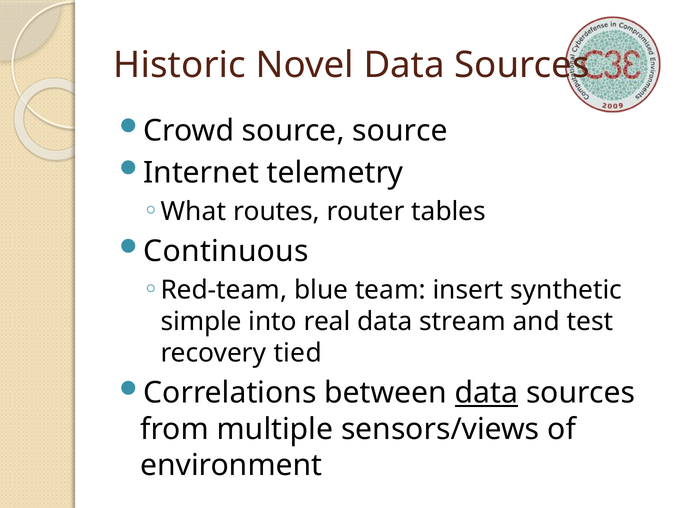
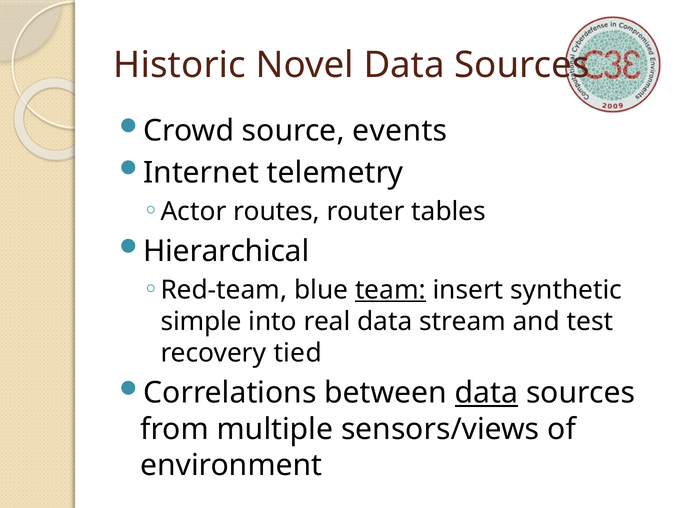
source source: source -> events
What: What -> Actor
Continuous: Continuous -> Hierarchical
team underline: none -> present
